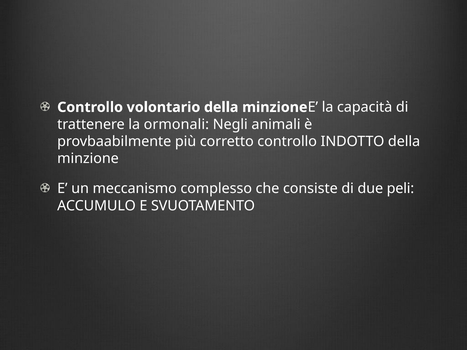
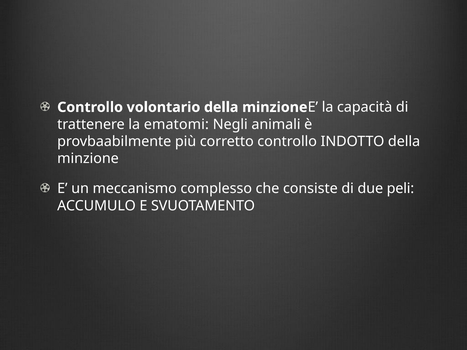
ormonali: ormonali -> ematomi
